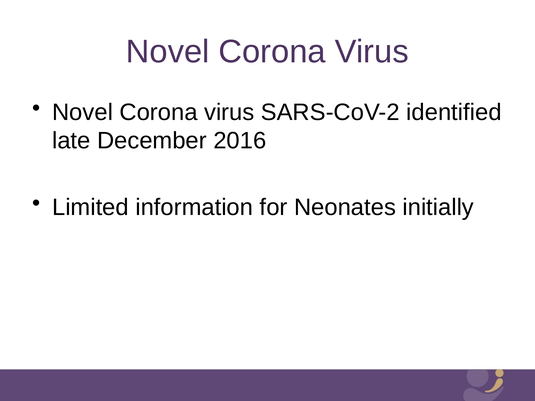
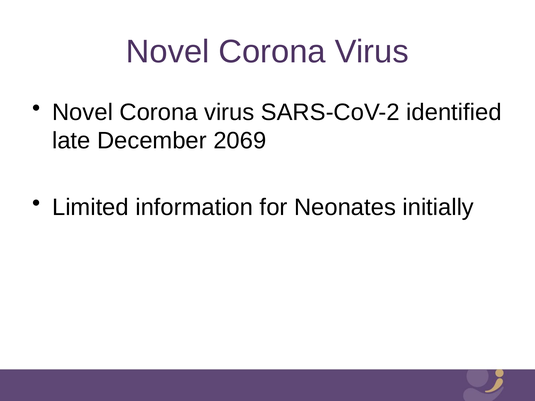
2016: 2016 -> 2069
